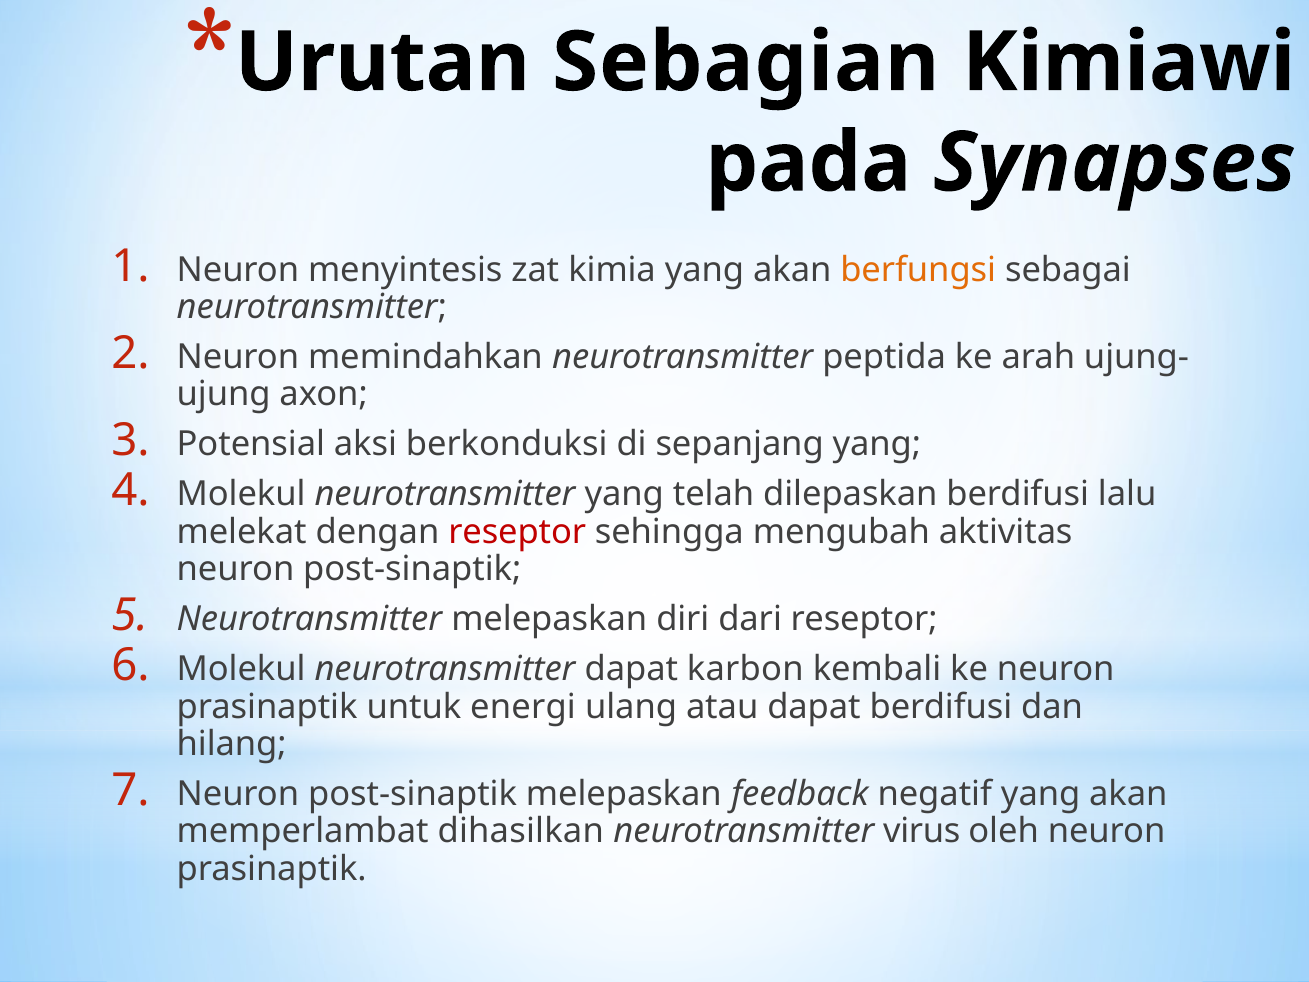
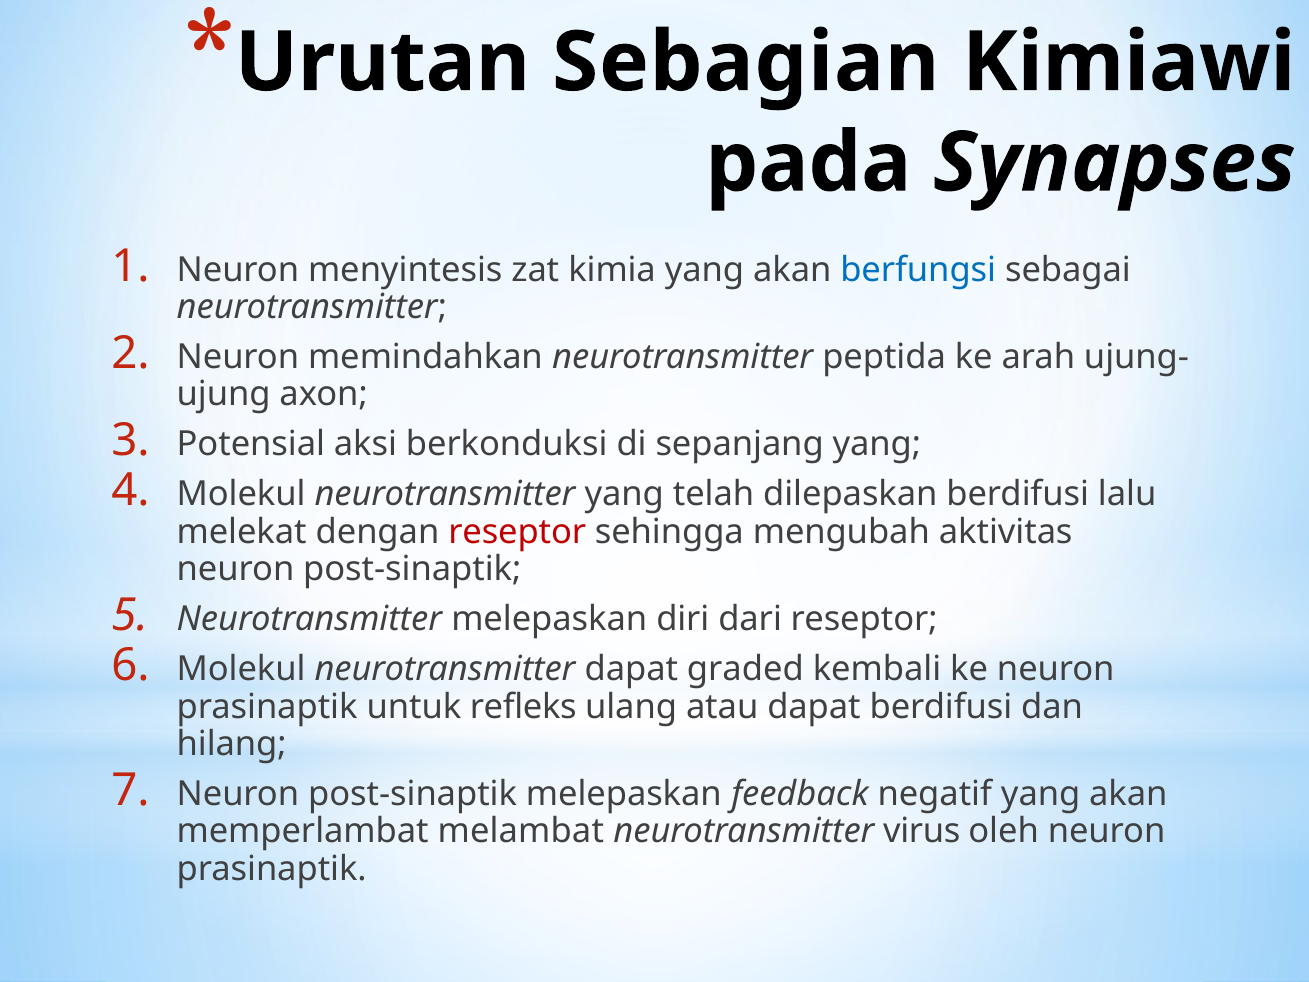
berfungsi colour: orange -> blue
karbon: karbon -> graded
energi: energi -> refleks
dihasilkan: dihasilkan -> melambat
